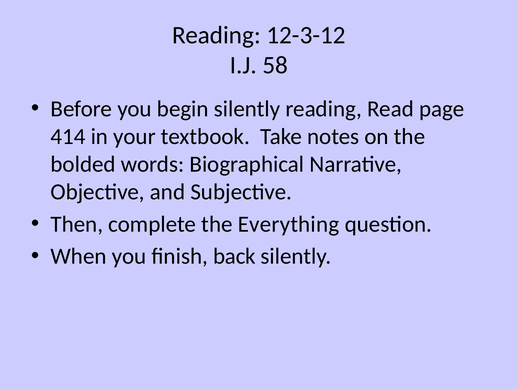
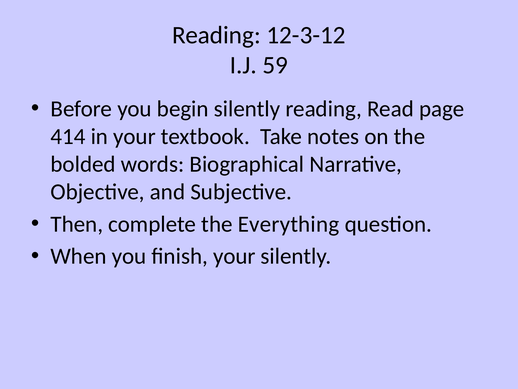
58: 58 -> 59
finish back: back -> your
